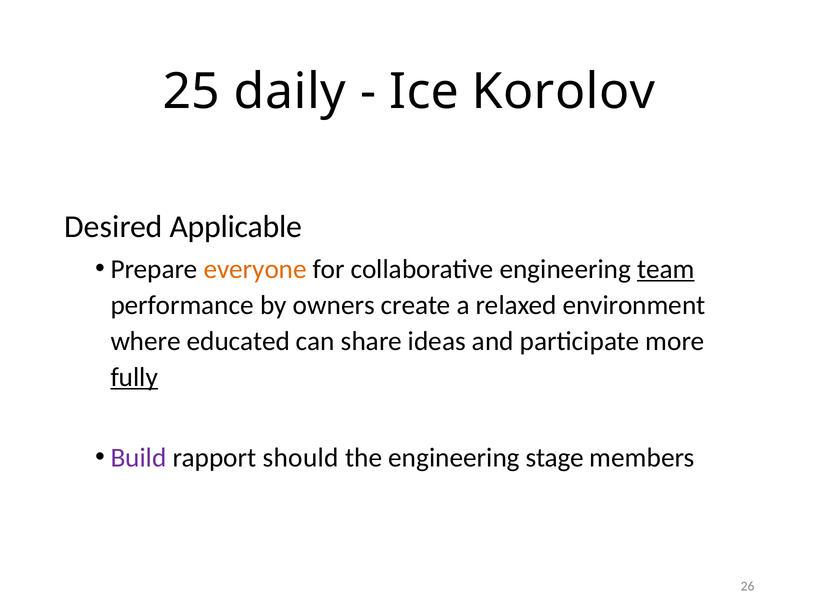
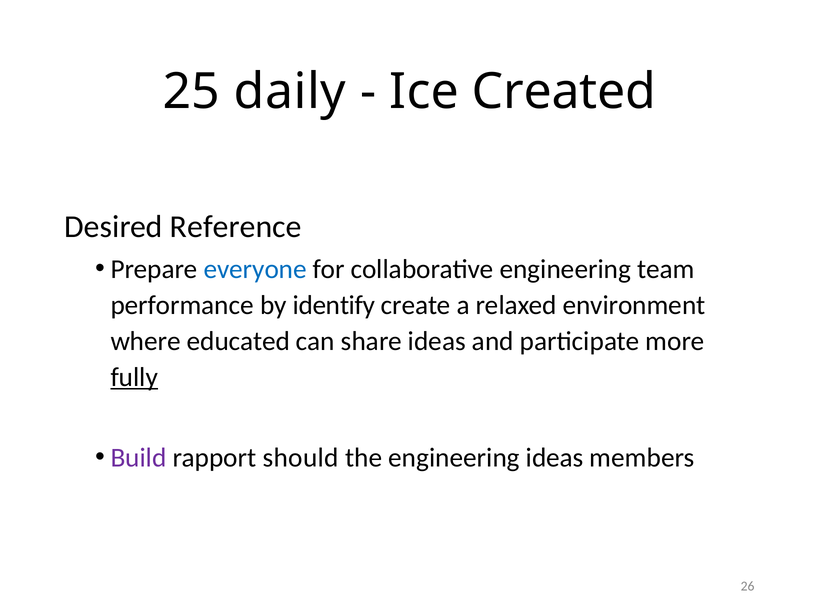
Korolov: Korolov -> Created
Applicable: Applicable -> Reference
everyone colour: orange -> blue
team underline: present -> none
owners: owners -> identify
engineering stage: stage -> ideas
